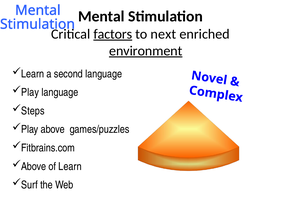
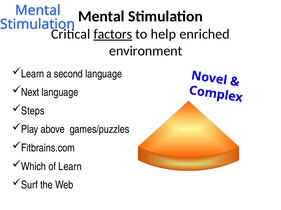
next: next -> help
environment underline: present -> none
Play at (30, 93): Play -> Next
Above at (34, 167): Above -> Which
